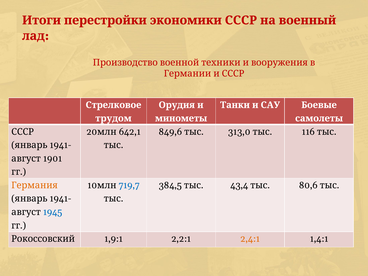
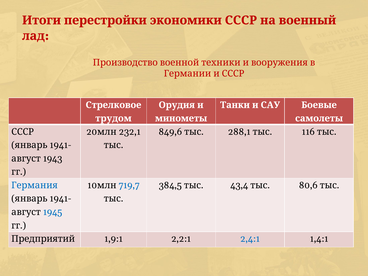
313,0: 313,0 -> 288,1
642,1: 642,1 -> 232,1
1901: 1901 -> 1943
Германия colour: orange -> blue
Рокоссовский: Рокоссовский -> Предприятий
2,4:1 colour: orange -> blue
